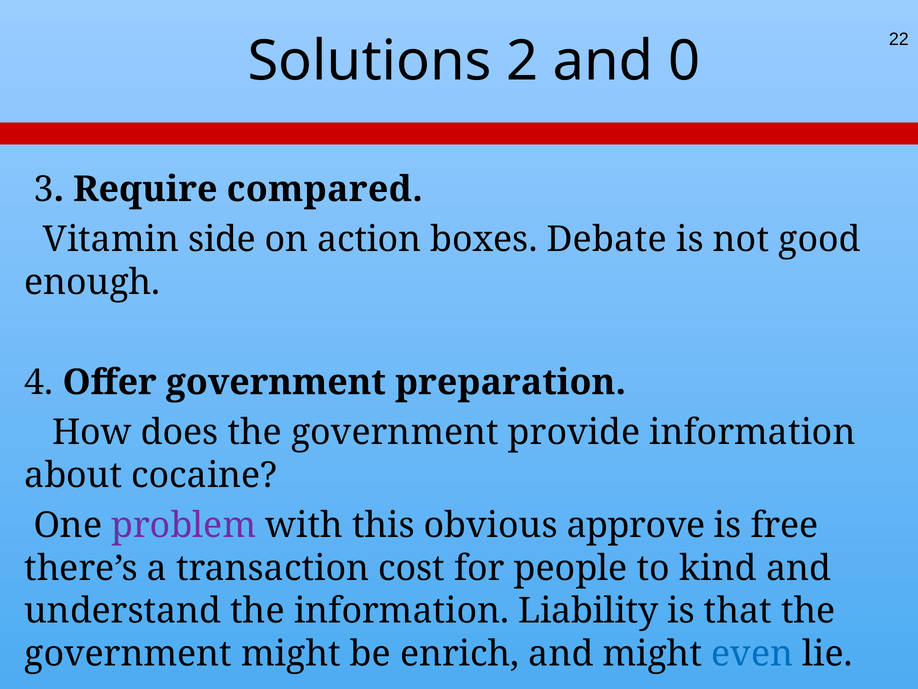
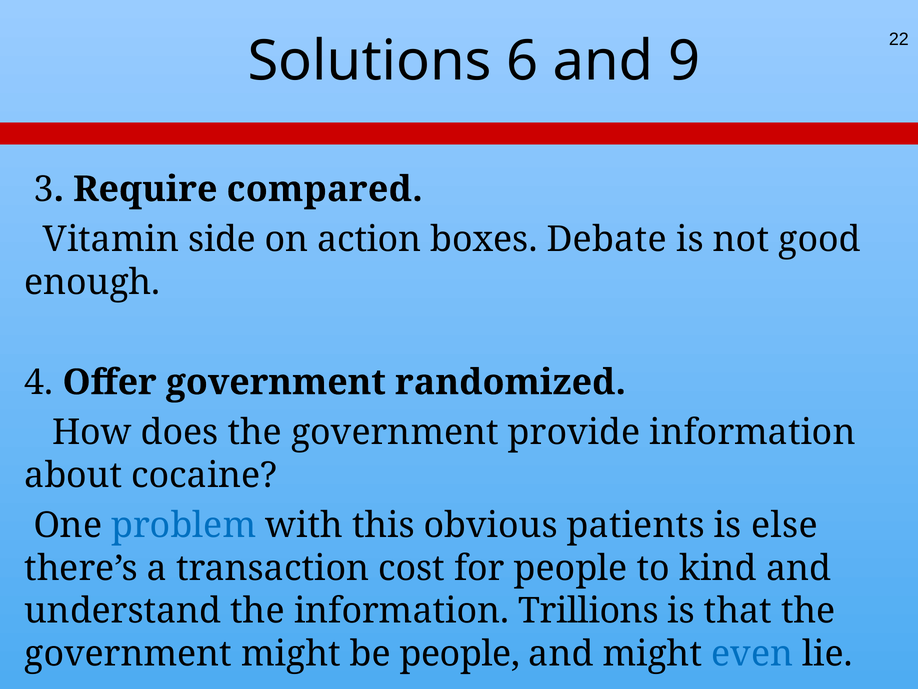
2: 2 -> 6
0: 0 -> 9
preparation: preparation -> randomized
problem colour: purple -> blue
approve: approve -> patients
free: free -> else
Liability: Liability -> Trillions
be enrich: enrich -> people
